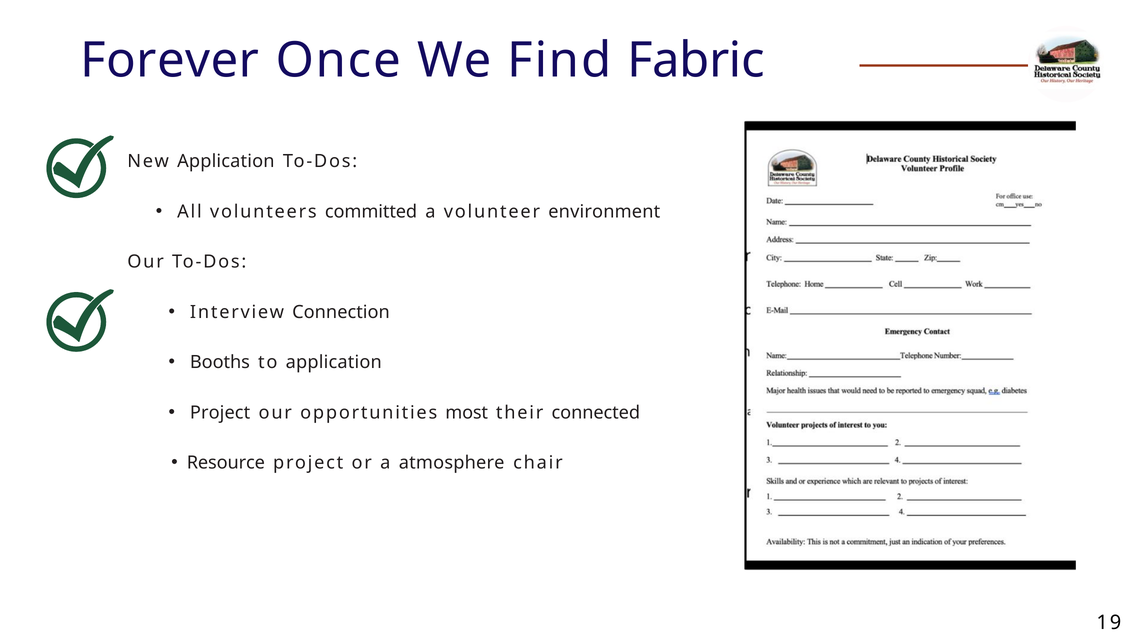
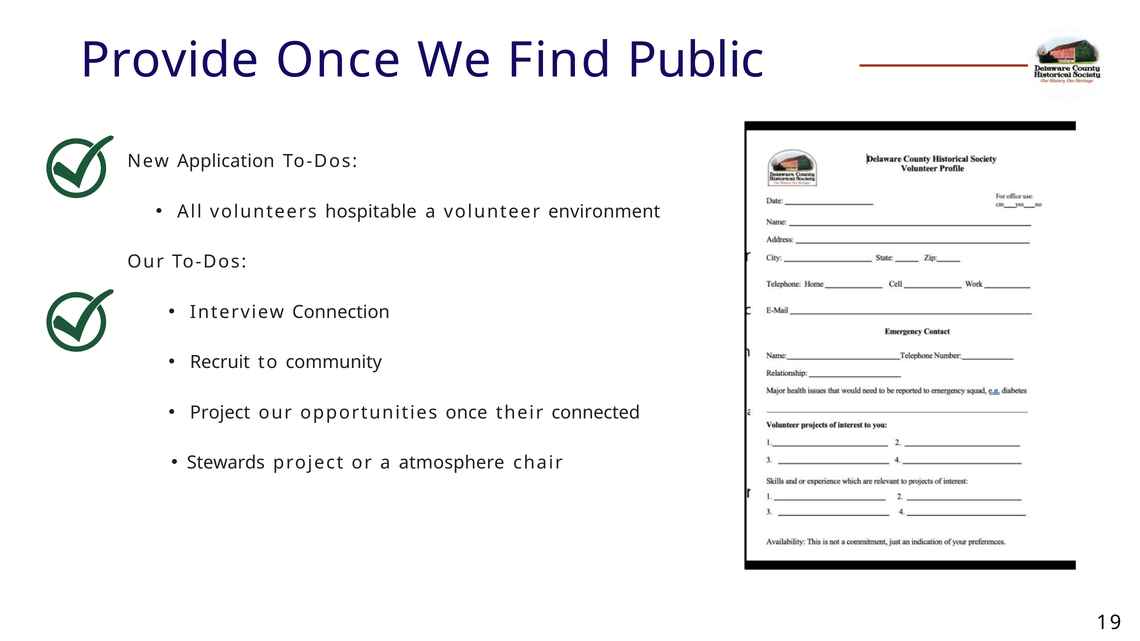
Forever: Forever -> Provide
Fabric: Fabric -> Public
committed: committed -> hospitable
Booths: Booths -> Recruit
to application: application -> community
opportunities most: most -> once
Resource: Resource -> Stewards
